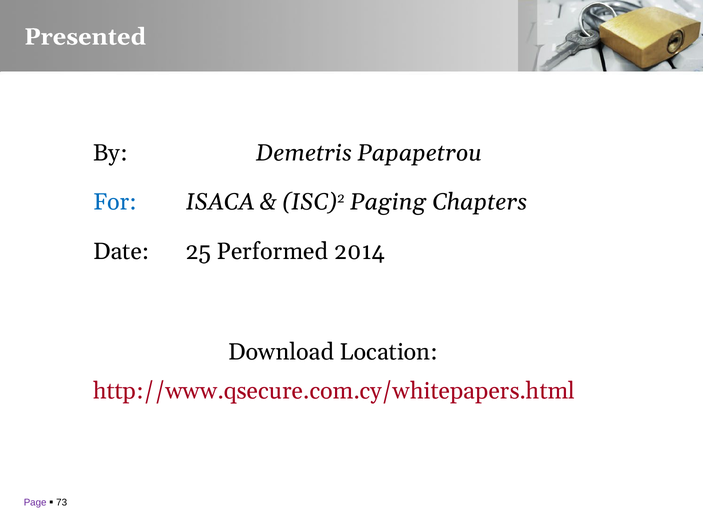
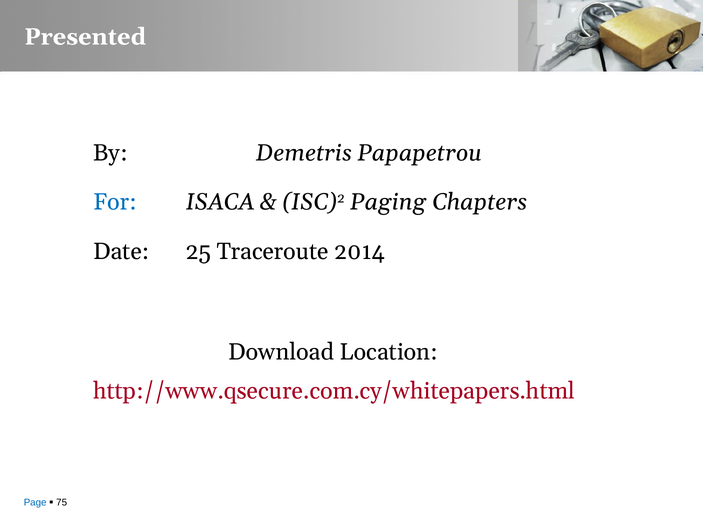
Performed: Performed -> Traceroute
Page colour: purple -> blue
73: 73 -> 75
